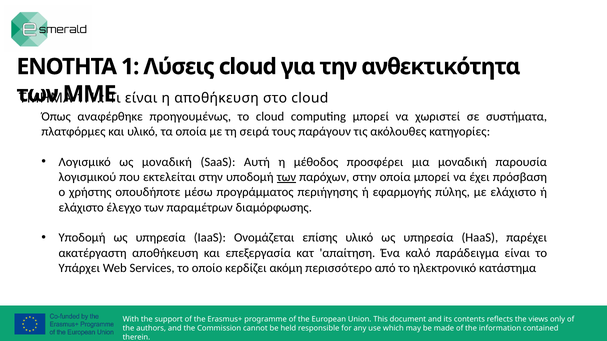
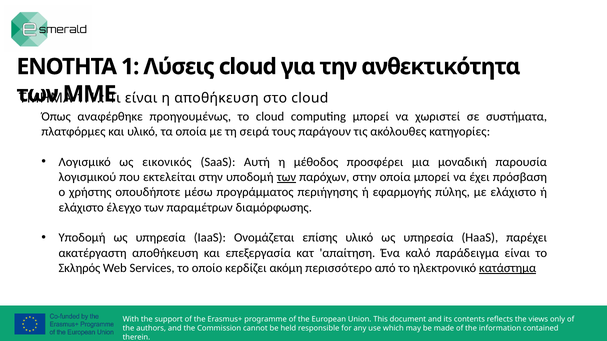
ως μοναδική: μοναδική -> εικονικός
Υπάρχει: Υπάρχει -> Σκληρός
κατάστημα underline: none -> present
